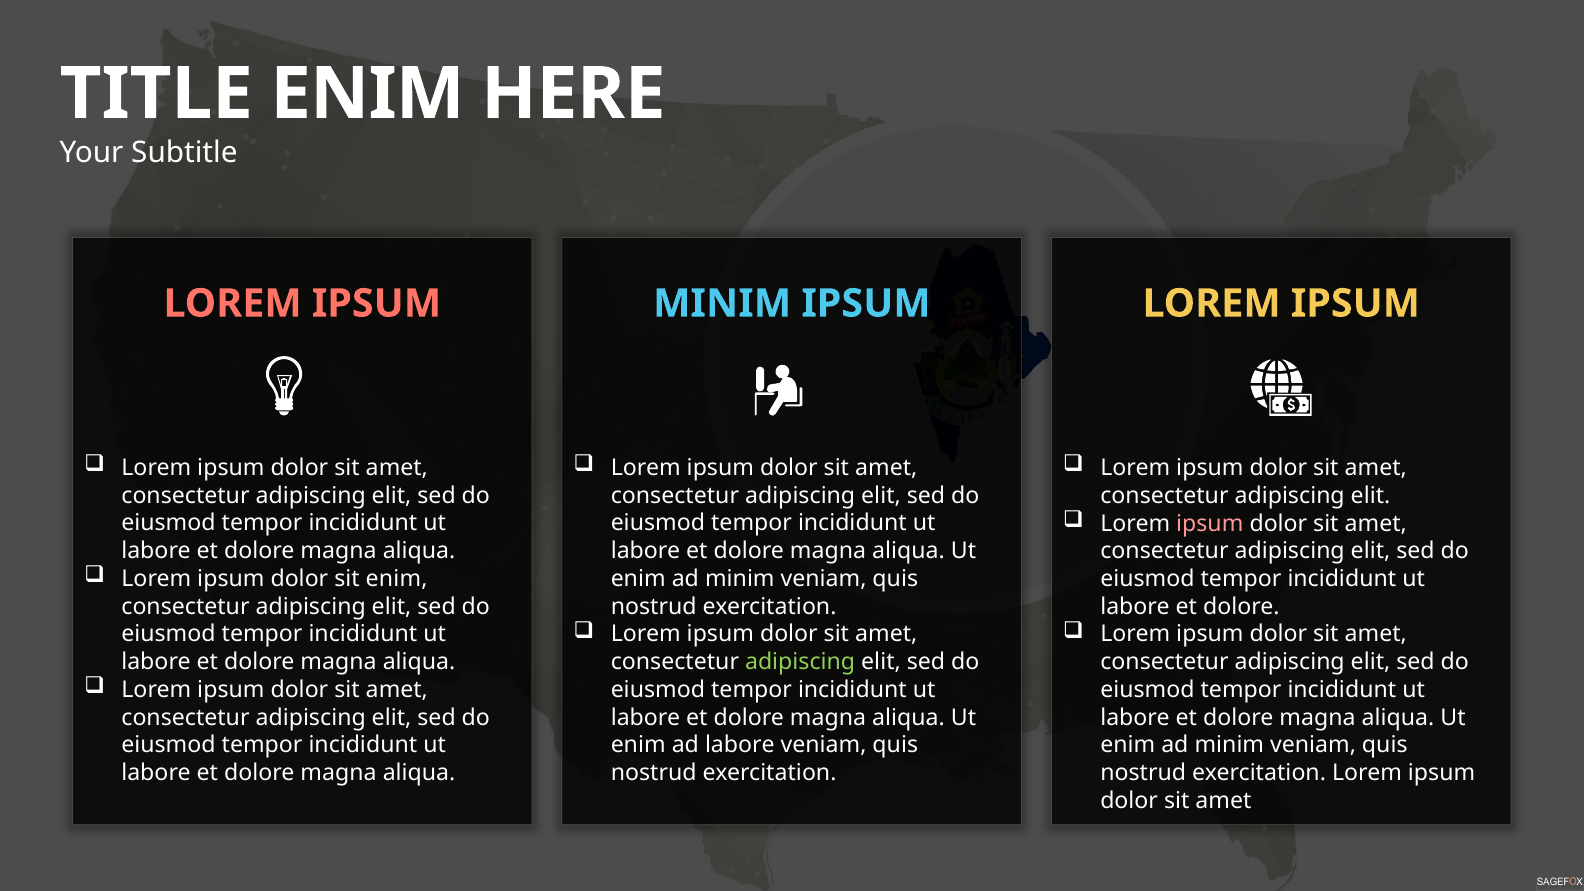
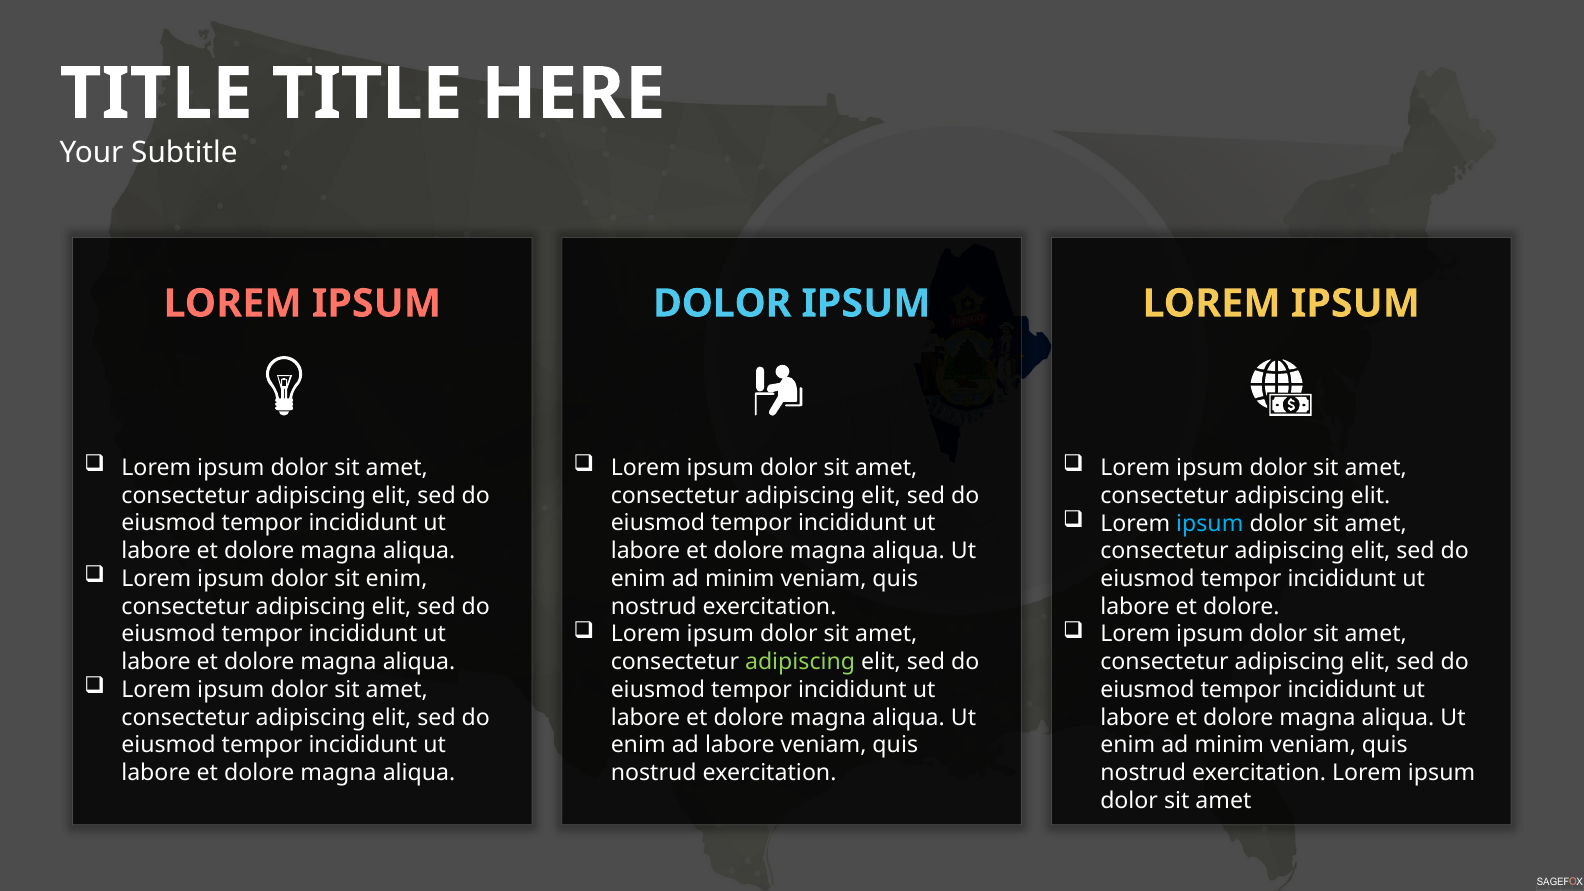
ENIM at (367, 94): ENIM -> TITLE
MINIM at (722, 303): MINIM -> DOLOR
ipsum at (1210, 523) colour: pink -> light blue
